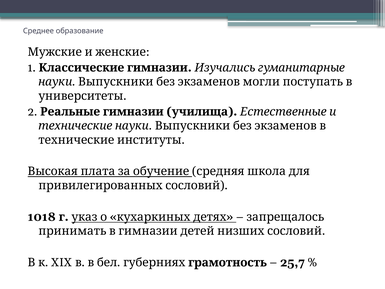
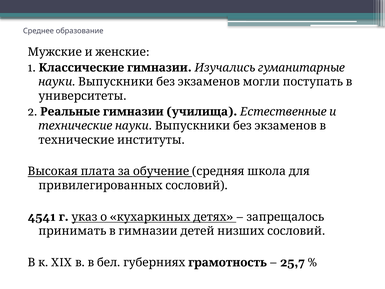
1018: 1018 -> 4541
